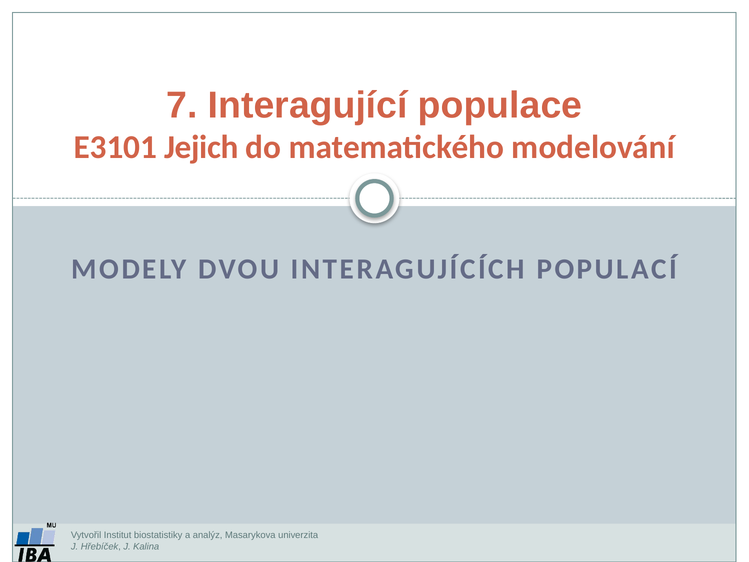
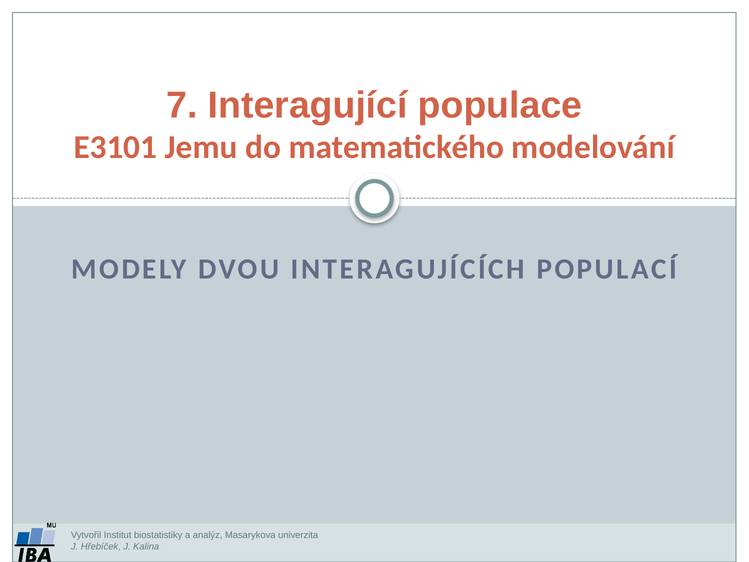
Jejich: Jejich -> Jemu
